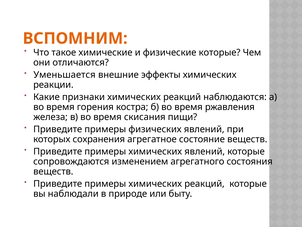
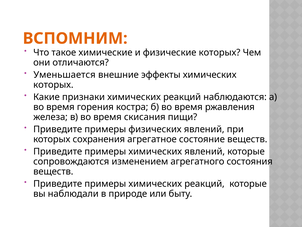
физические которые: которые -> которых
реакции at (53, 85): реакции -> которых
